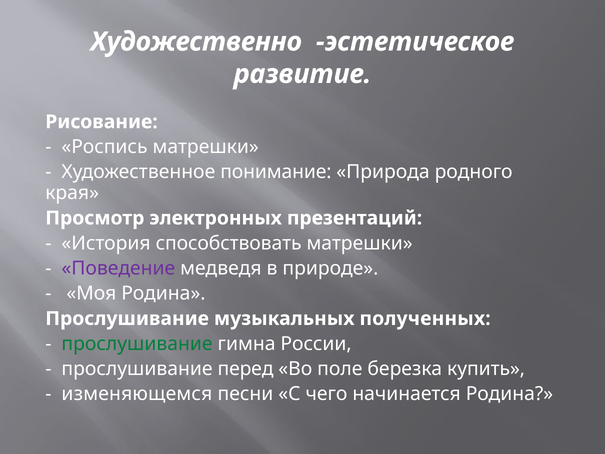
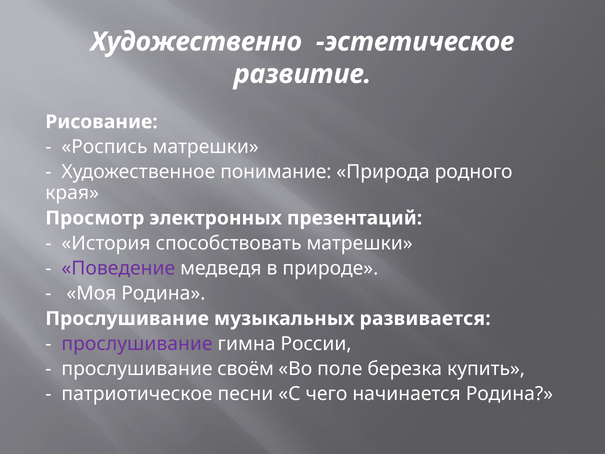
полученных: полученных -> развивается
прослушивание at (137, 344) colour: green -> purple
перед: перед -> своём
изменяющемся: изменяющемся -> патриотическое
